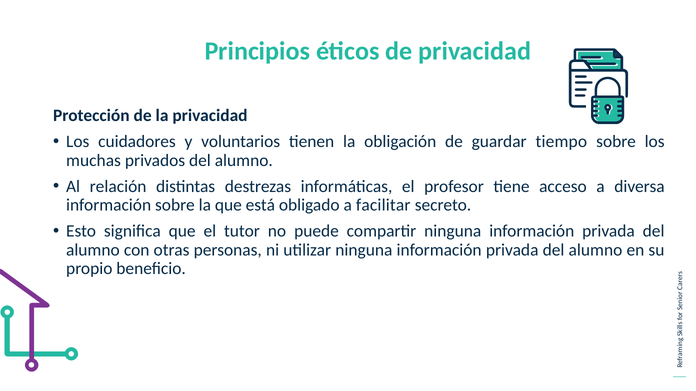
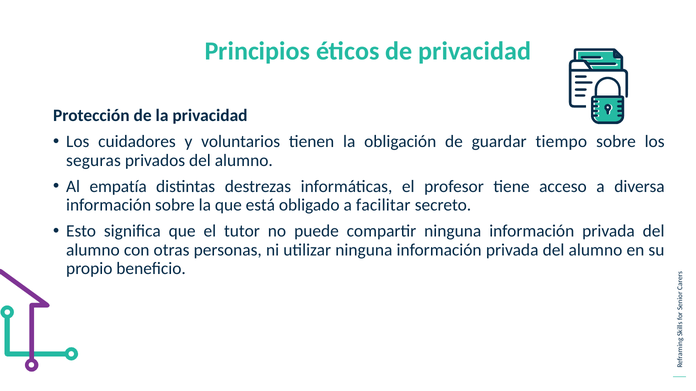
muchas: muchas -> seguras
relación: relación -> empatía
